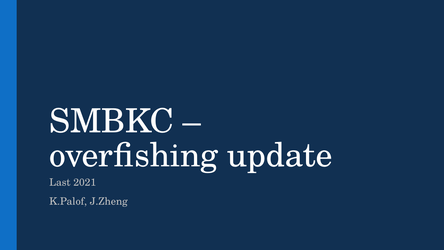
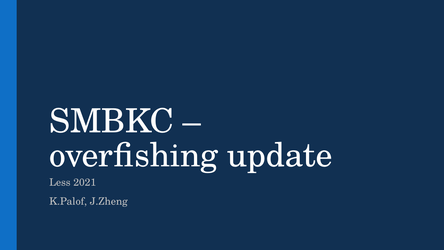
Last: Last -> Less
